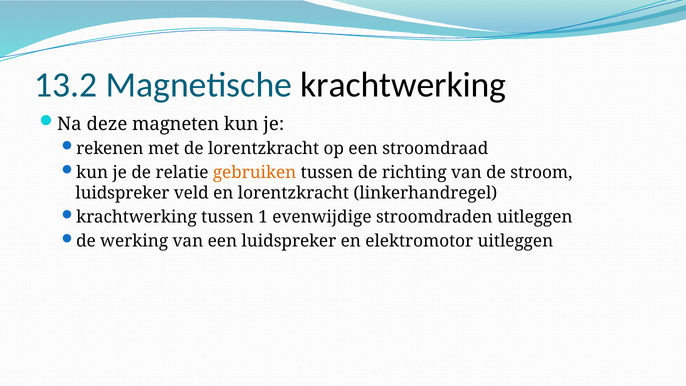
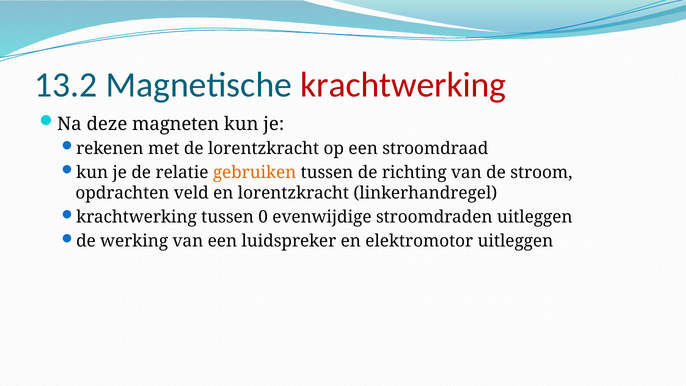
krachtwerking at (403, 85) colour: black -> red
luidspreker at (122, 193): luidspreker -> opdrachten
1: 1 -> 0
